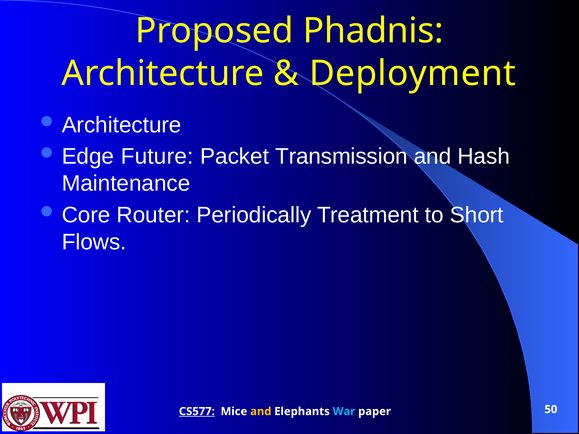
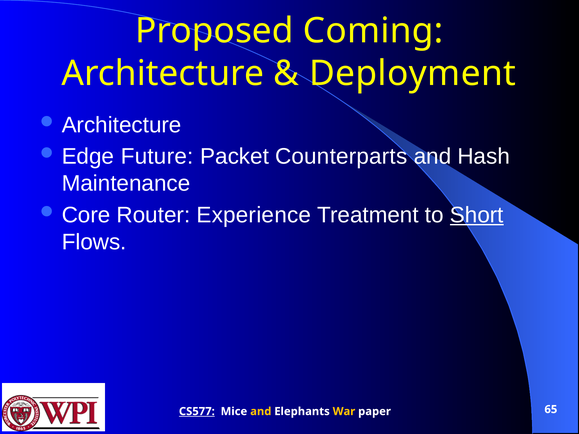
Phadnis: Phadnis -> Coming
Transmission: Transmission -> Counterparts
Periodically: Periodically -> Experience
Short underline: none -> present
War colour: light blue -> yellow
50: 50 -> 65
